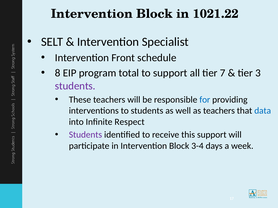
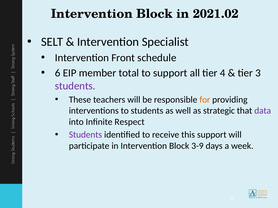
1021.22: 1021.22 -> 2021.02
8: 8 -> 6
program: program -> member
7: 7 -> 4
for colour: blue -> orange
as teachers: teachers -> strategic
data colour: blue -> purple
3-4: 3-4 -> 3-9
